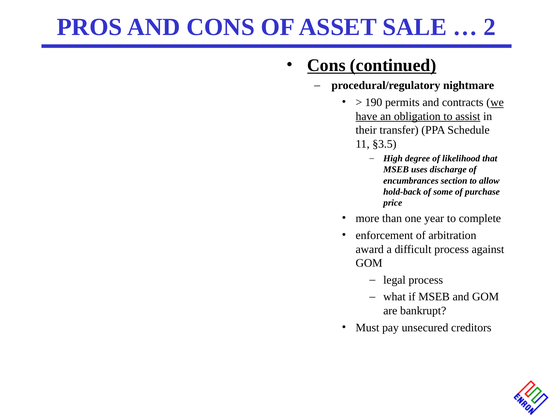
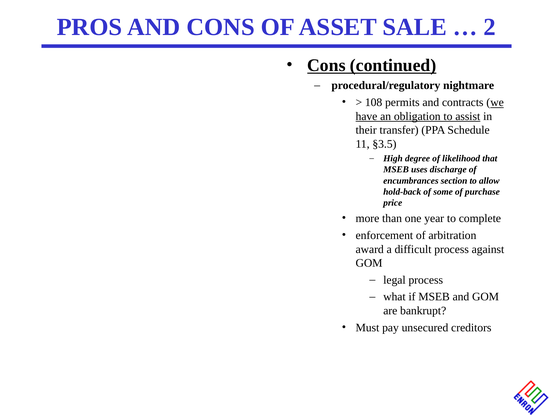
190: 190 -> 108
